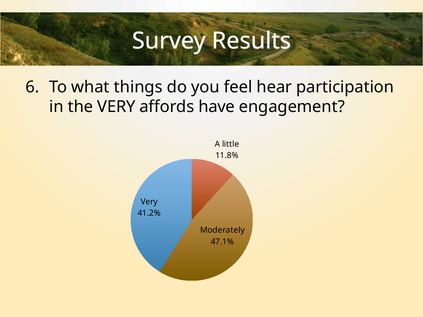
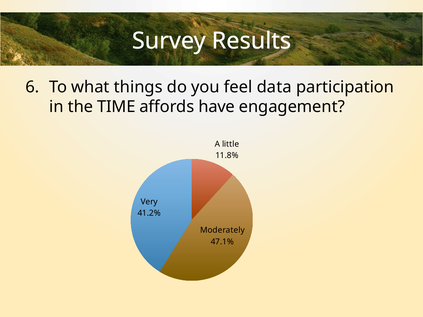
hear: hear -> data
the VERY: VERY -> TIME
